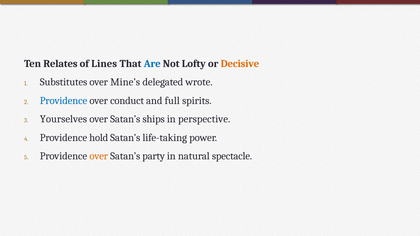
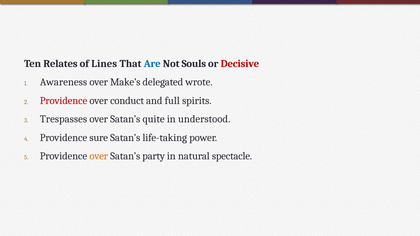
Lofty: Lofty -> Souls
Decisive colour: orange -> red
Substitutes: Substitutes -> Awareness
Mine’s: Mine’s -> Make’s
Providence at (64, 101) colour: blue -> red
Yourselves: Yourselves -> Trespasses
ships: ships -> quite
perspective: perspective -> understood
hold: hold -> sure
